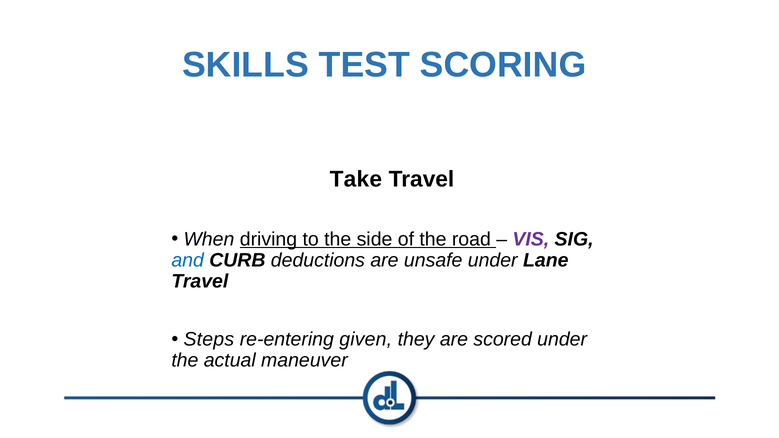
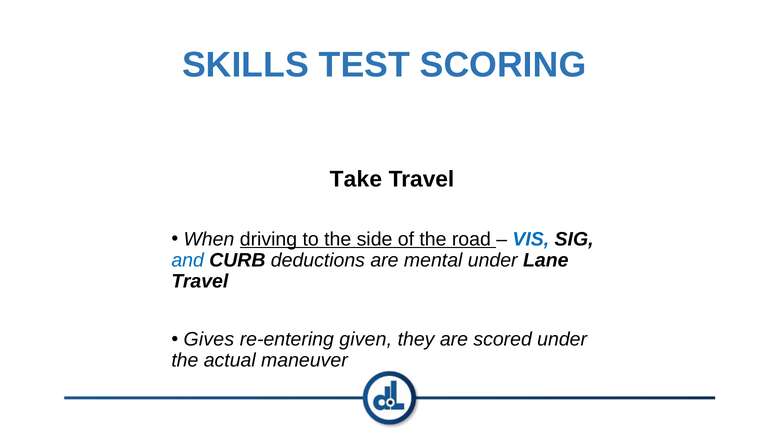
VIS colour: purple -> blue
unsafe: unsafe -> mental
Steps: Steps -> Gives
